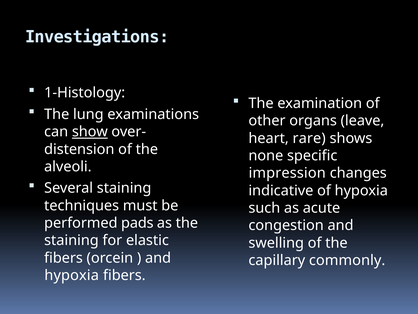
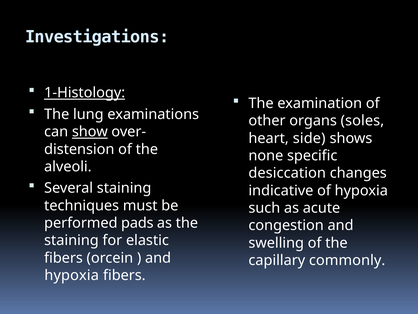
1-Histology underline: none -> present
leave: leave -> soles
rare: rare -> side
impression: impression -> desiccation
